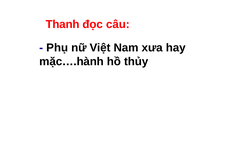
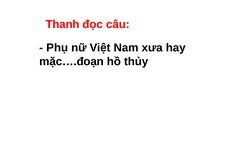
mặc….hành: mặc….hành -> mặc….đoạn
